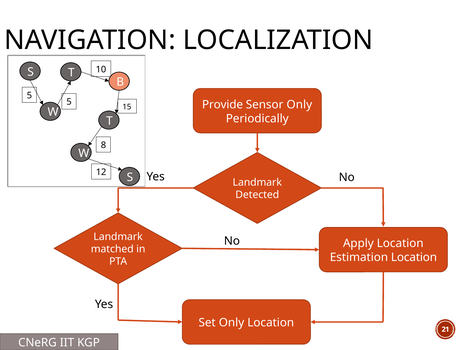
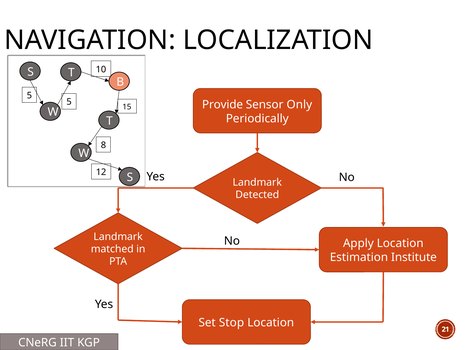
Estimation Location: Location -> Institute
Set Only: Only -> Stop
